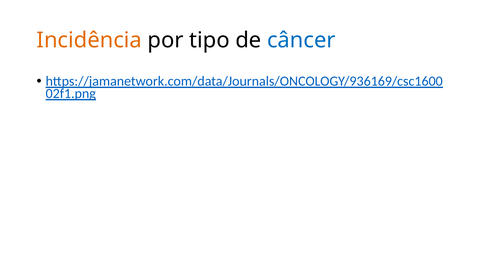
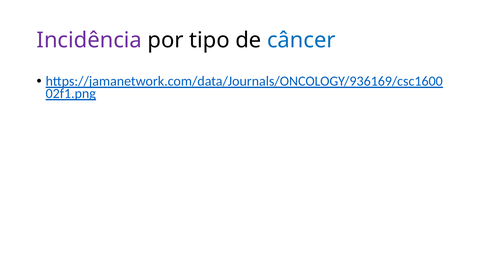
Incidência colour: orange -> purple
